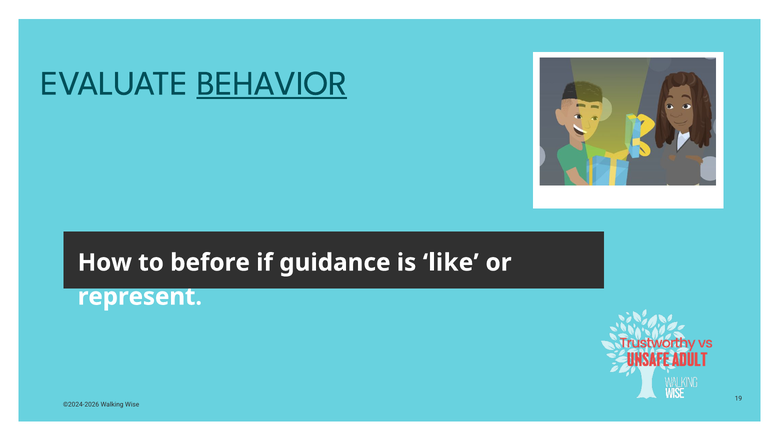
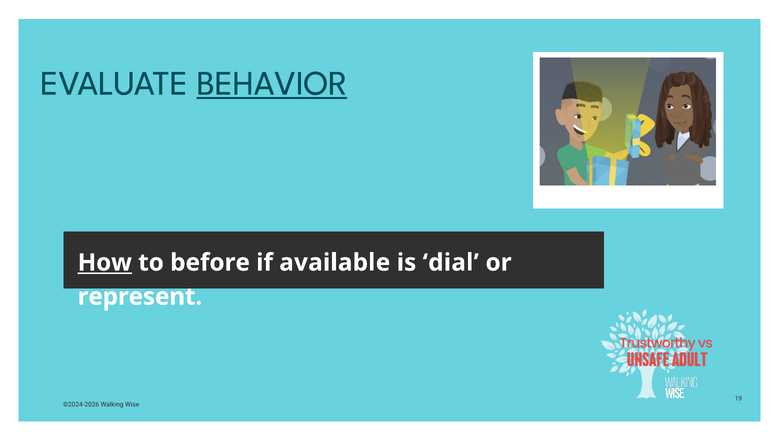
How underline: none -> present
guidance: guidance -> available
like: like -> dial
